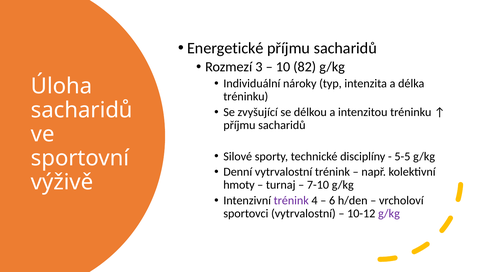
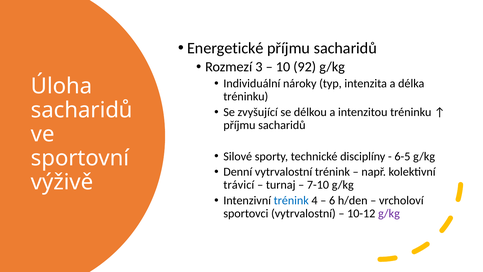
82: 82 -> 92
5-5: 5-5 -> 6-5
hmoty: hmoty -> trávicí
trénink at (291, 200) colour: purple -> blue
